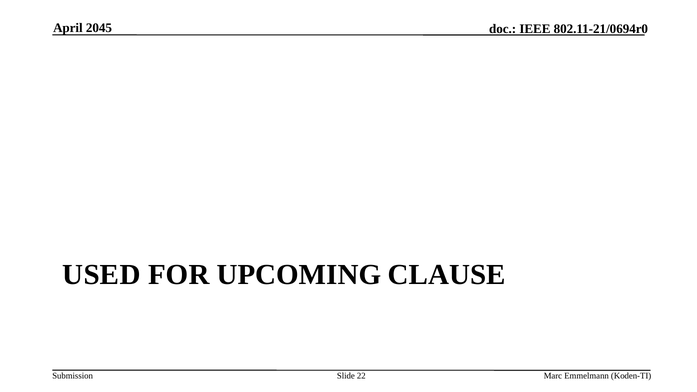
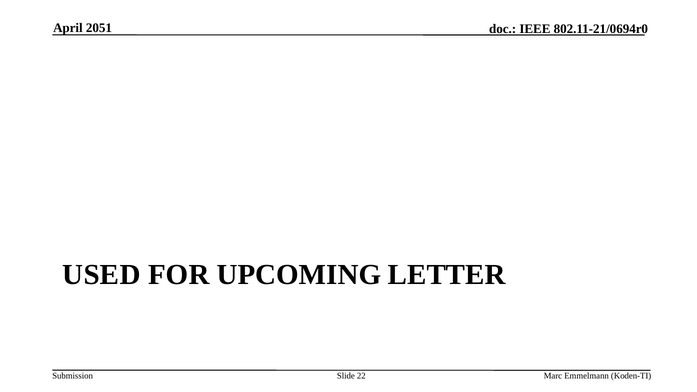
2045: 2045 -> 2051
CLAUSE: CLAUSE -> LETTER
